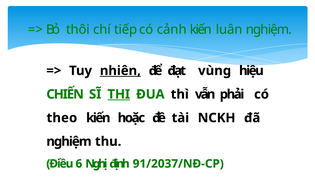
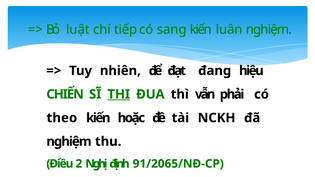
thôi: thôi -> luật
cảnh: cảnh -> sang
nhiên underline: present -> none
vùng: vùng -> đang
6: 6 -> 2
91/2037/NĐ-CP: 91/2037/NĐ-CP -> 91/2065/NĐ-CP
